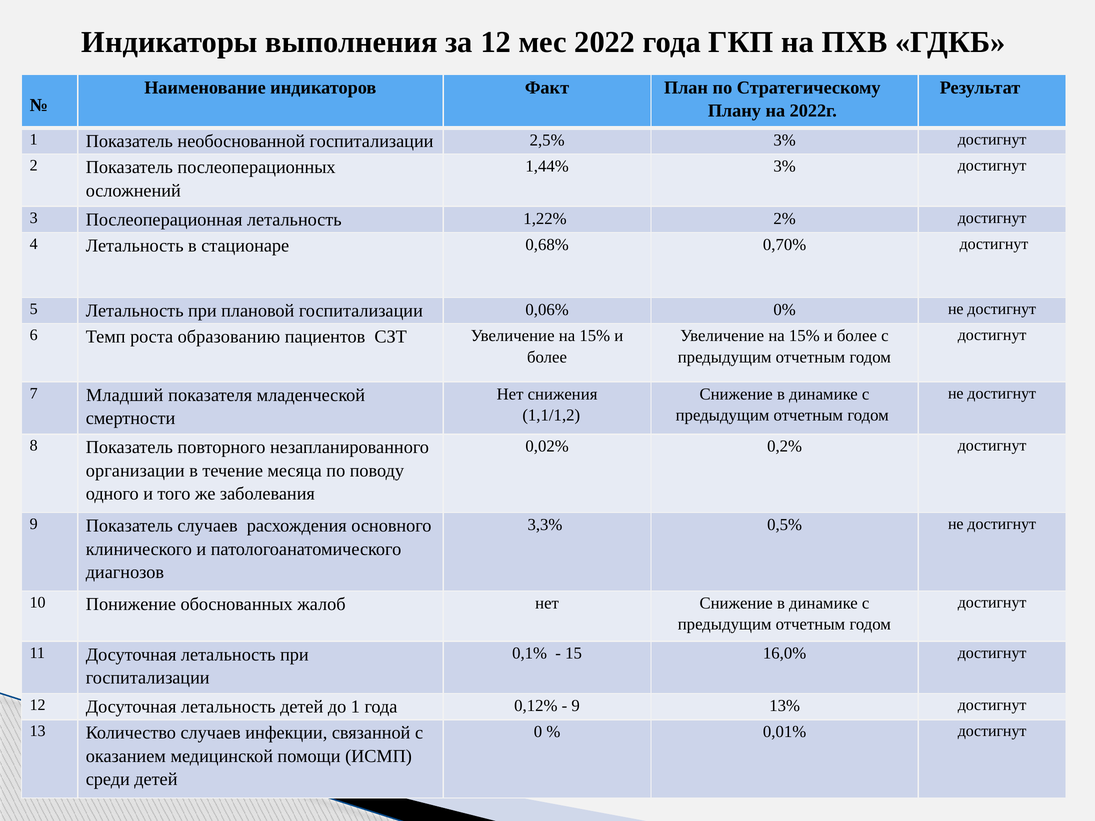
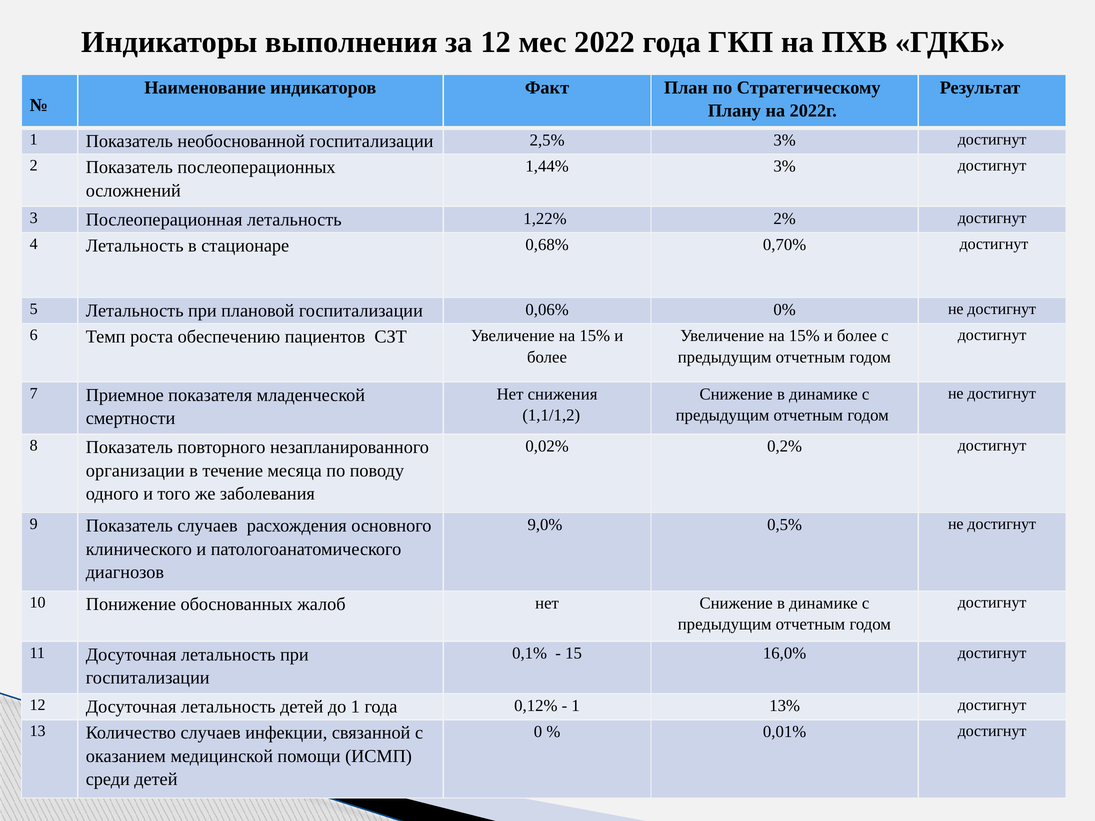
образованию: образованию -> обеспечению
Младший: Младший -> Приемное
3,3%: 3,3% -> 9,0%
9 at (576, 706): 9 -> 1
